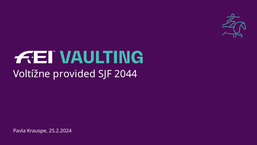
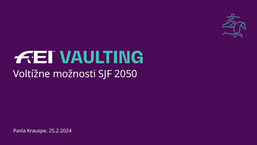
provided: provided -> možnosti
2044: 2044 -> 2050
